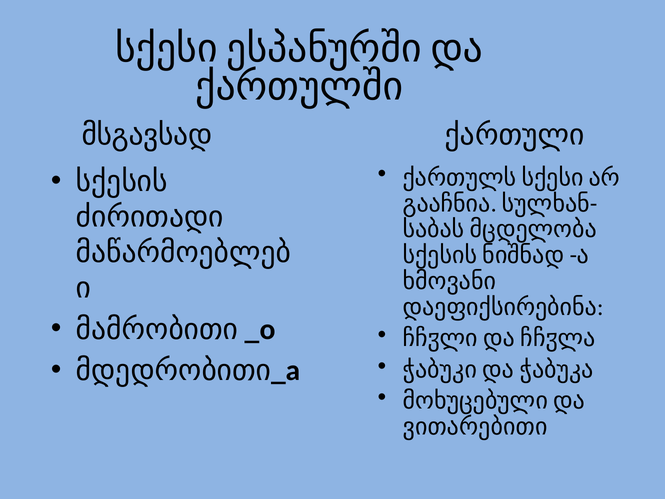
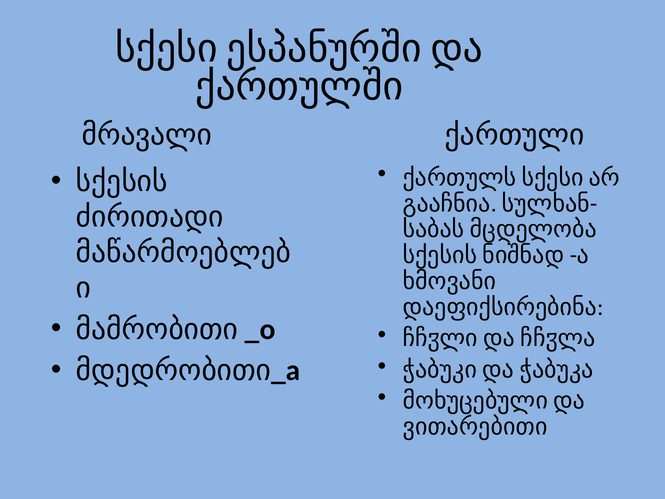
მსგავსად: მსგავსად -> მრავალი
